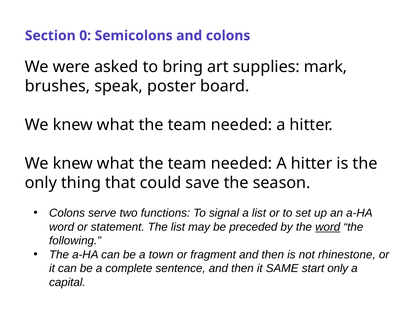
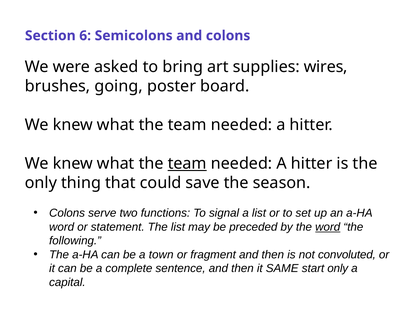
0: 0 -> 6
mark: mark -> wires
speak: speak -> going
team at (187, 164) underline: none -> present
rhinestone: rhinestone -> convoluted
